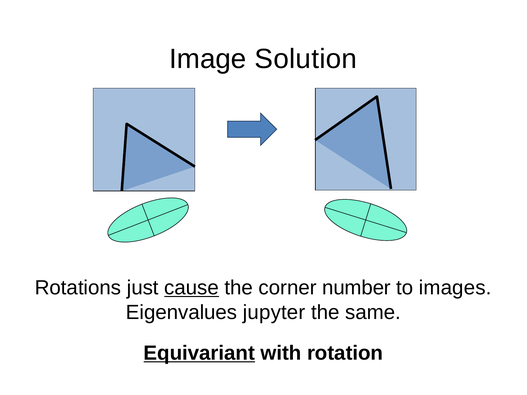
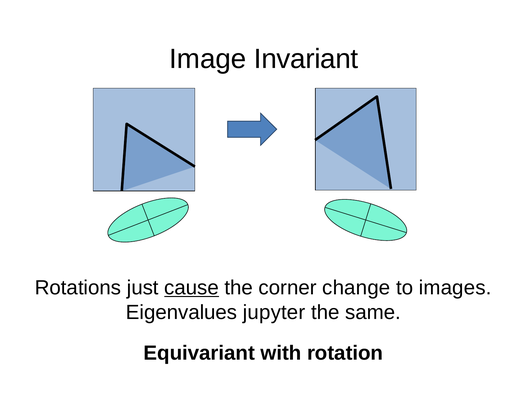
Solution: Solution -> Invariant
number: number -> change
Equivariant underline: present -> none
